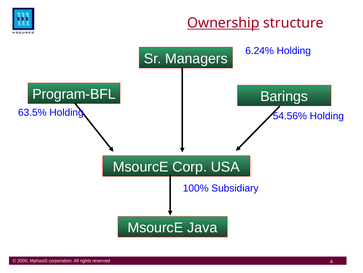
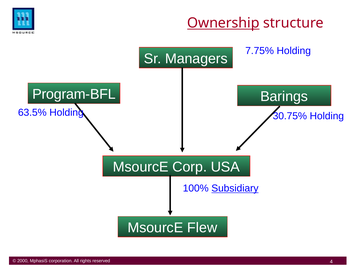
6.24%: 6.24% -> 7.75%
54.56%: 54.56% -> 30.75%
Subsidiary underline: none -> present
Java: Java -> Flew
